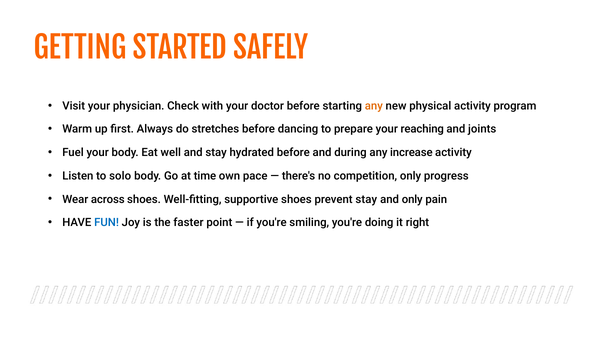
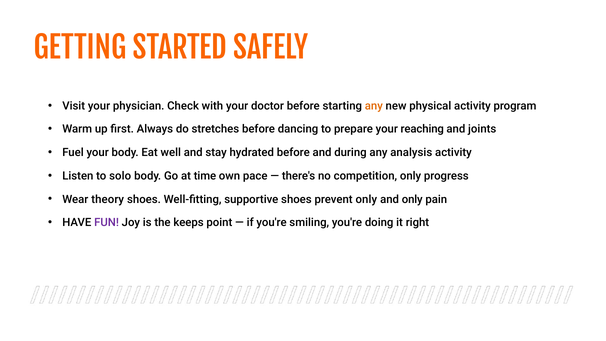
increase: increase -> analysis
across: across -> theory
prevent stay: stay -> only
FUN colour: blue -> purple
faster: faster -> keeps
